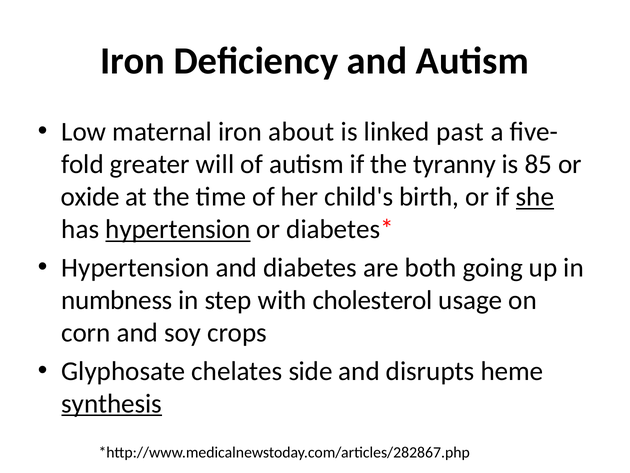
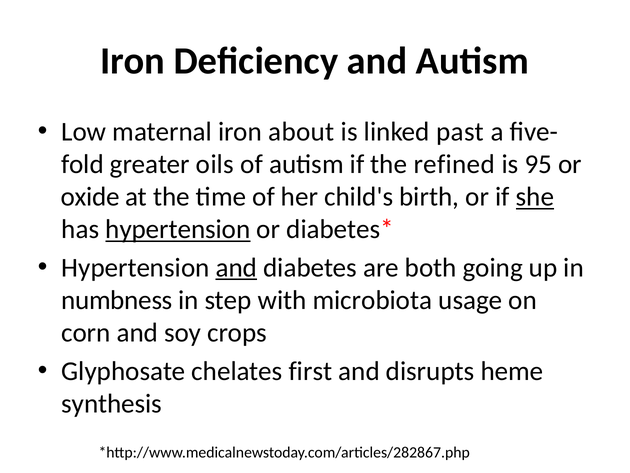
will: will -> oils
tyranny: tyranny -> refined
85: 85 -> 95
and at (236, 267) underline: none -> present
cholesterol: cholesterol -> microbiota
side: side -> first
synthesis underline: present -> none
